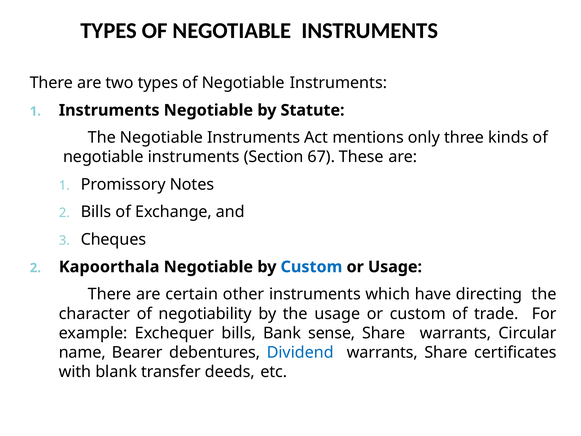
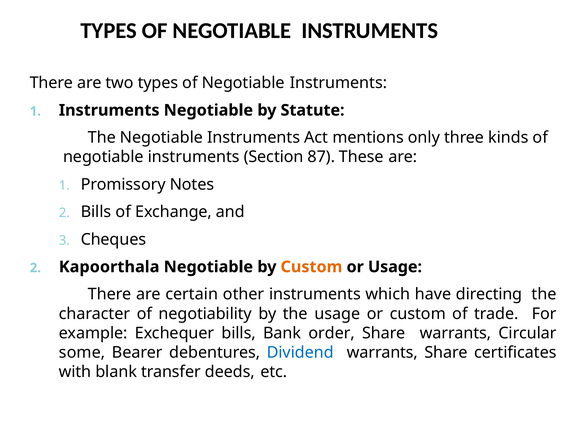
67: 67 -> 87
Custom at (311, 267) colour: blue -> orange
sense: sense -> order
name: name -> some
